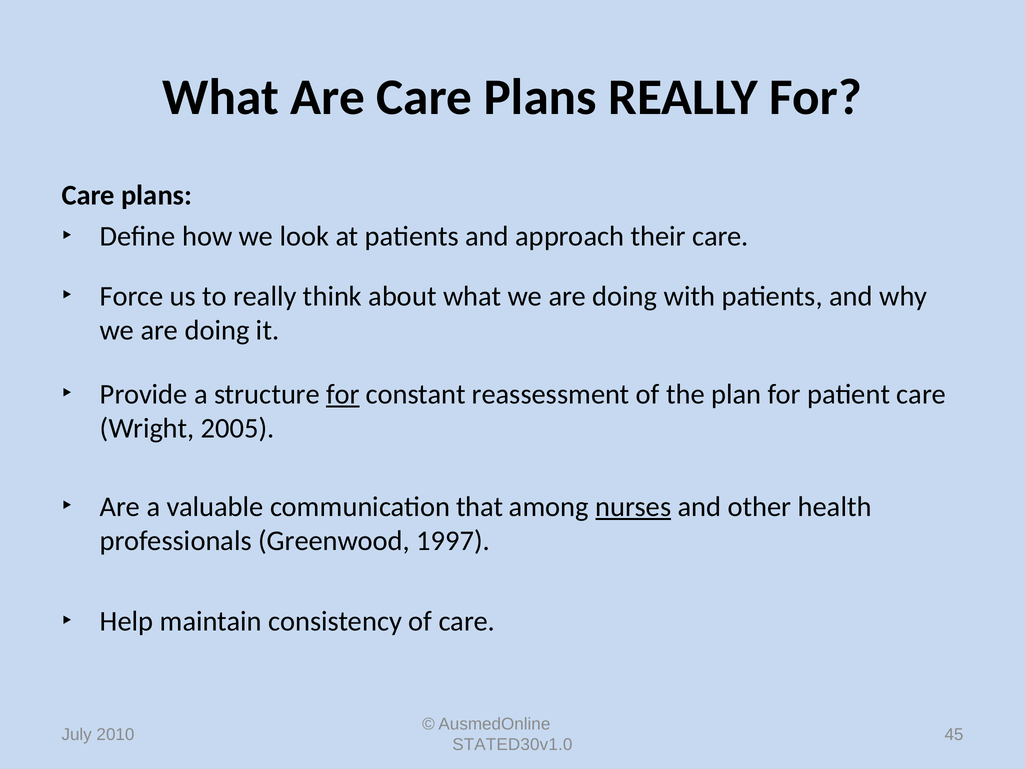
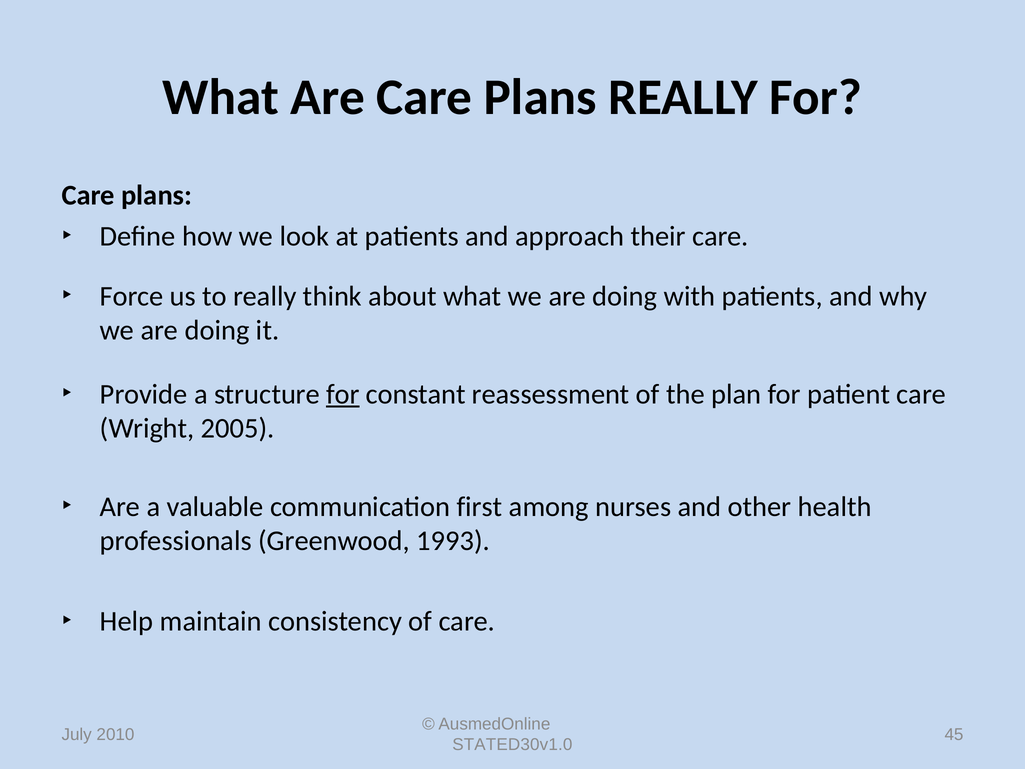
that: that -> first
nurses underline: present -> none
1997: 1997 -> 1993
